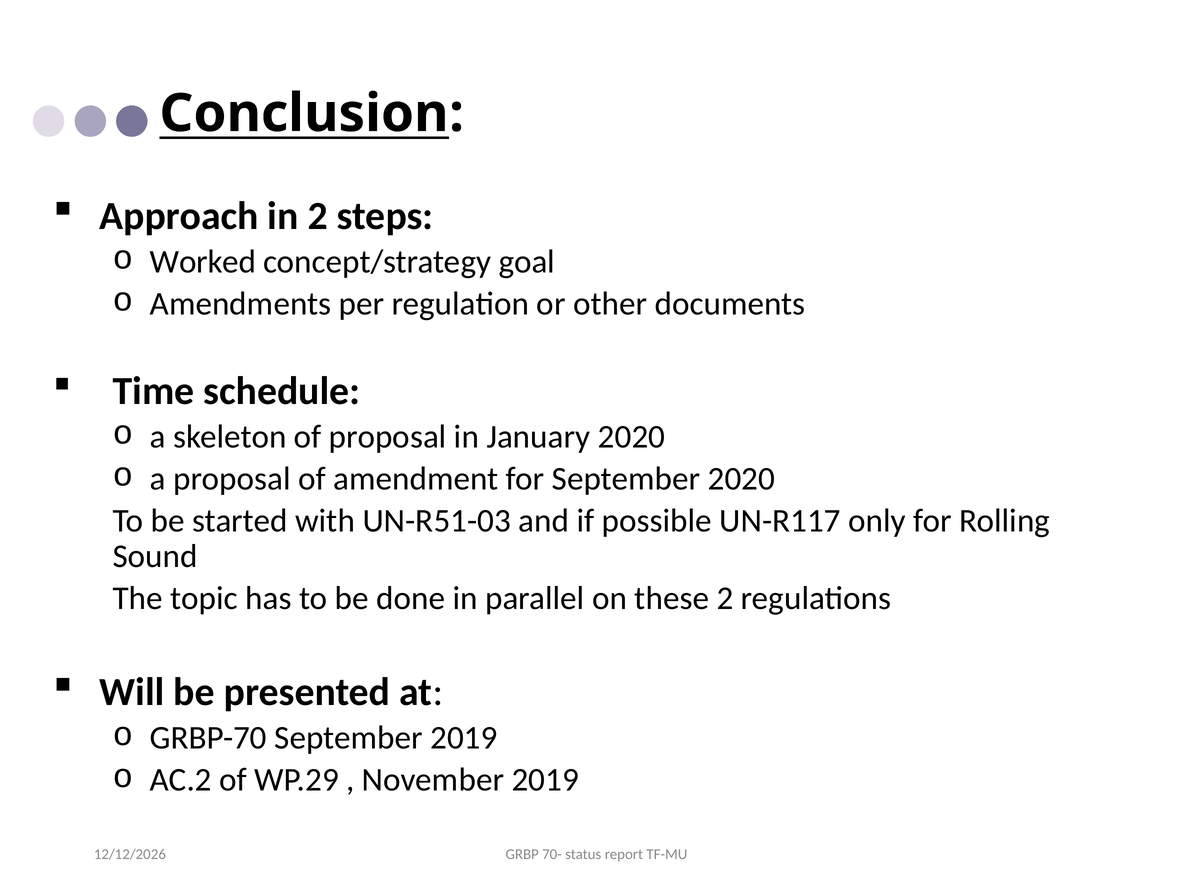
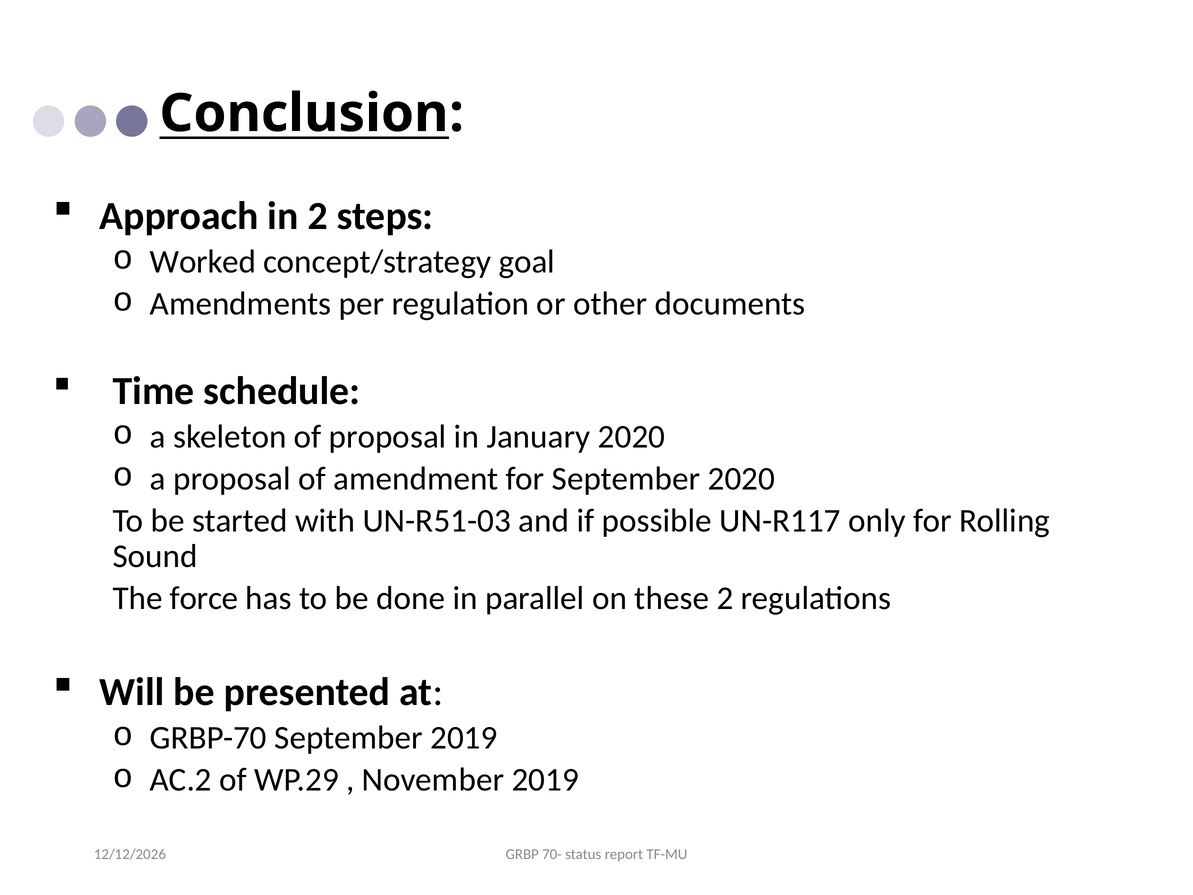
topic: topic -> force
